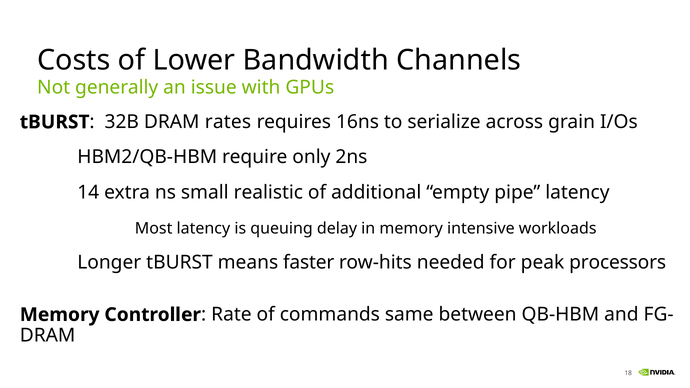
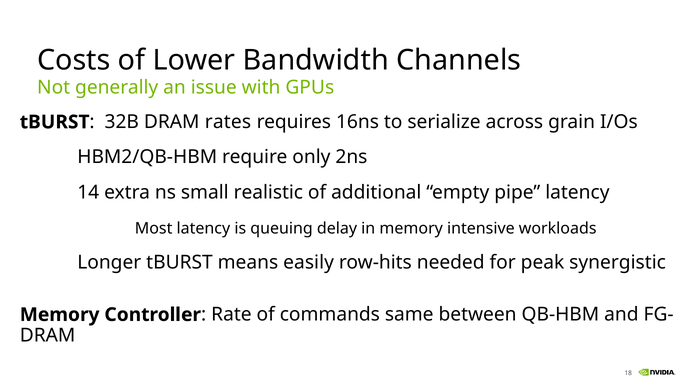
faster: faster -> easily
processors: processors -> synergistic
